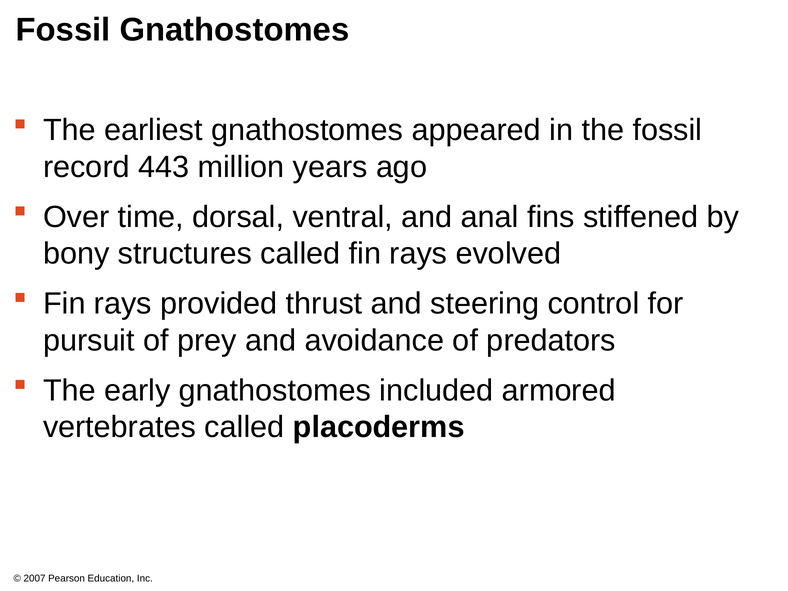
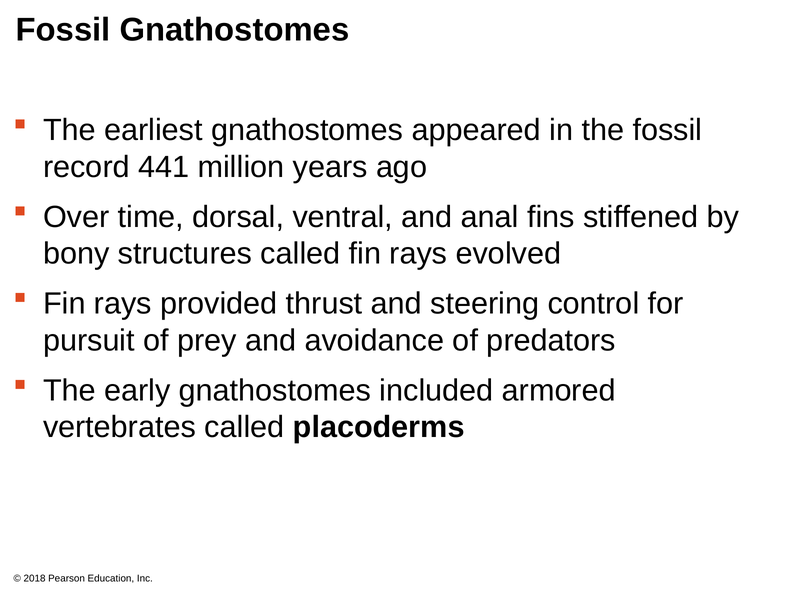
443: 443 -> 441
2007: 2007 -> 2018
